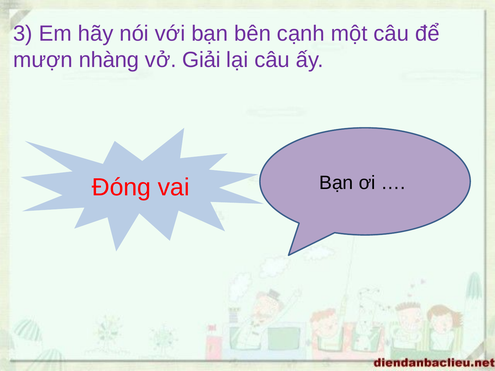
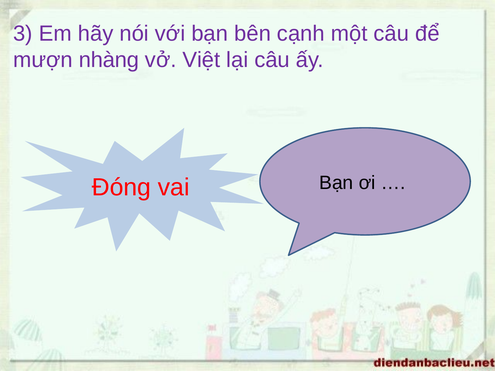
Giải: Giải -> Việt
